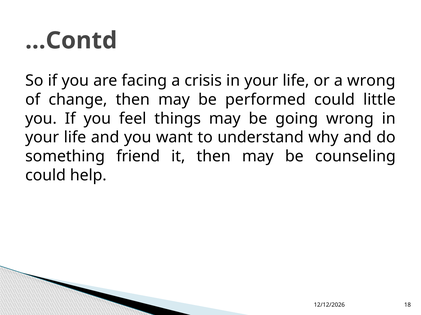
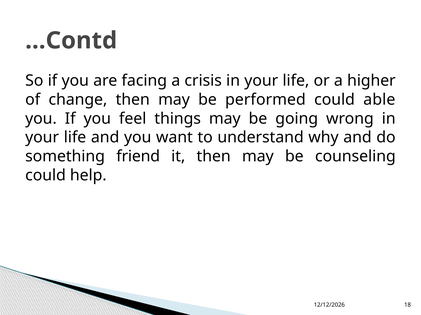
a wrong: wrong -> higher
little: little -> able
